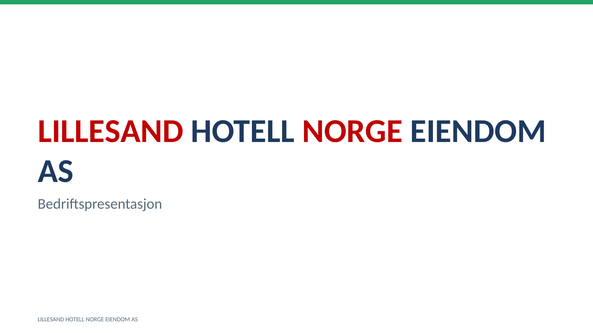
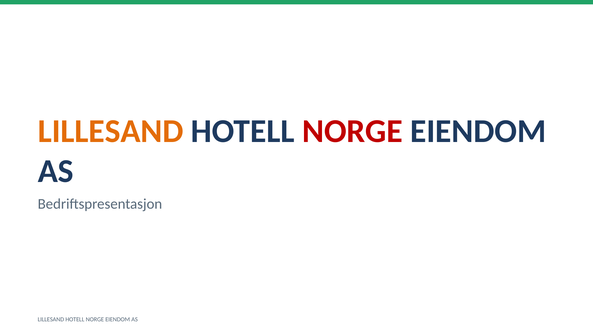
LILLESAND at (111, 132) colour: red -> orange
